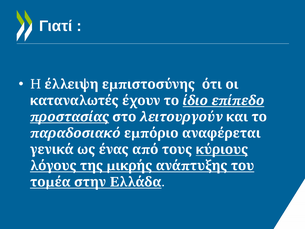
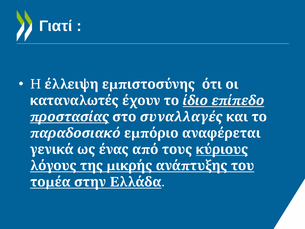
λειτουργούν: λειτουργούν -> συναλλαγές
